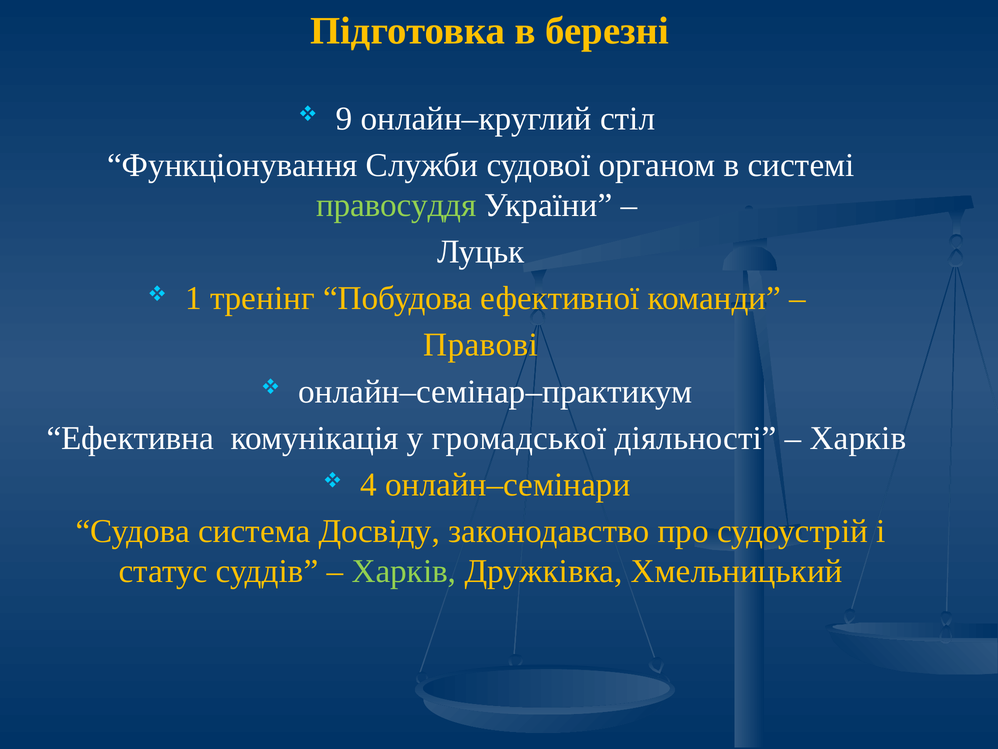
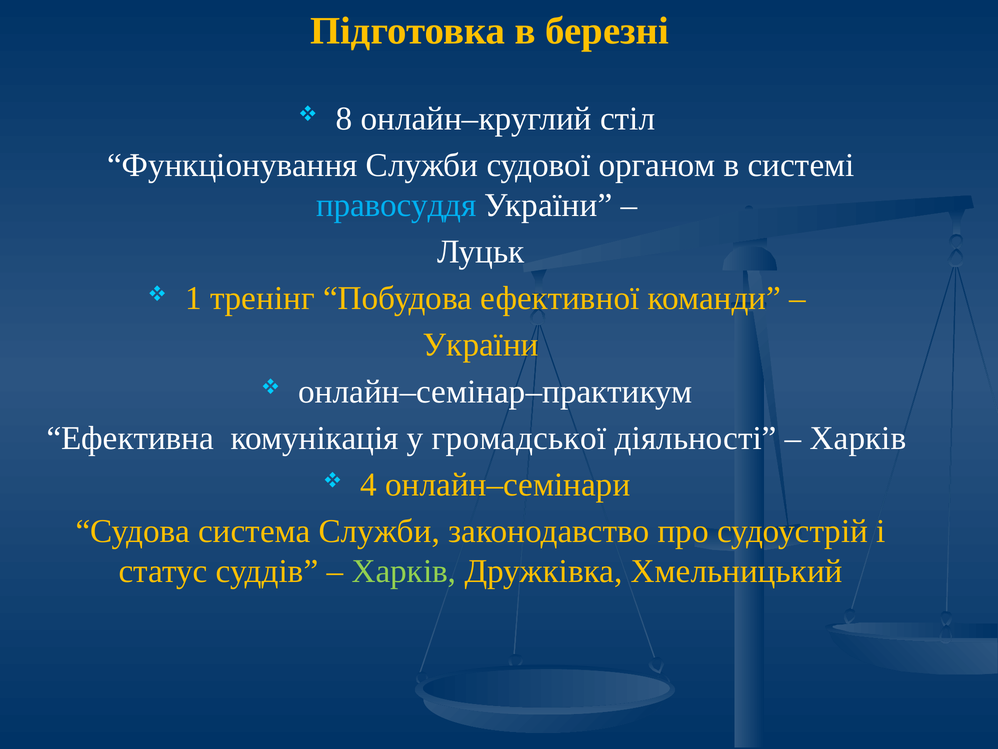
9: 9 -> 8
правосуддя colour: light green -> light blue
Правові at (481, 345): Правові -> України
система Досвіду: Досвіду -> Служби
